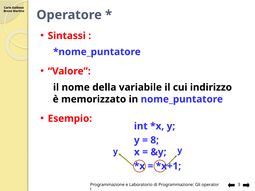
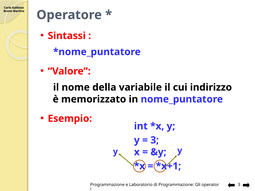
8 at (155, 140): 8 -> 3
